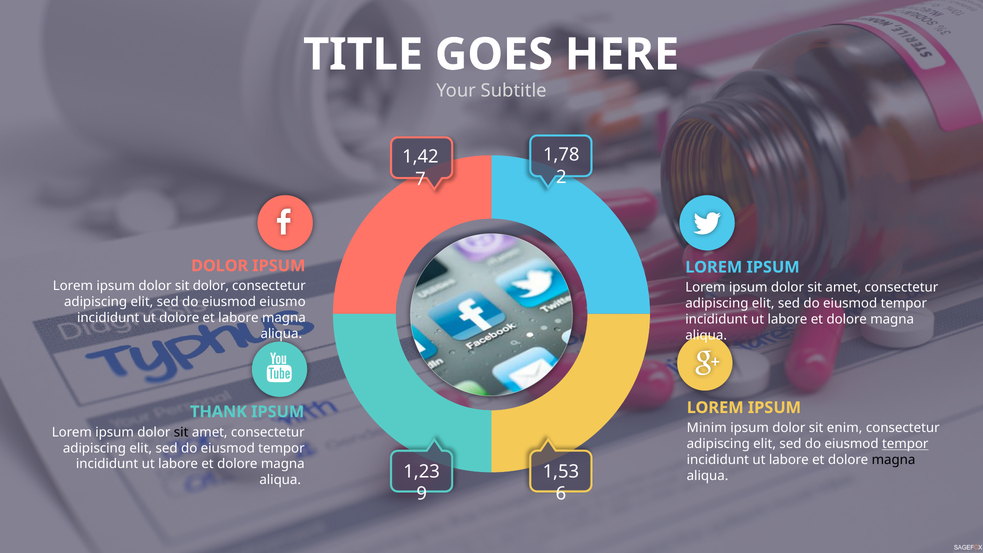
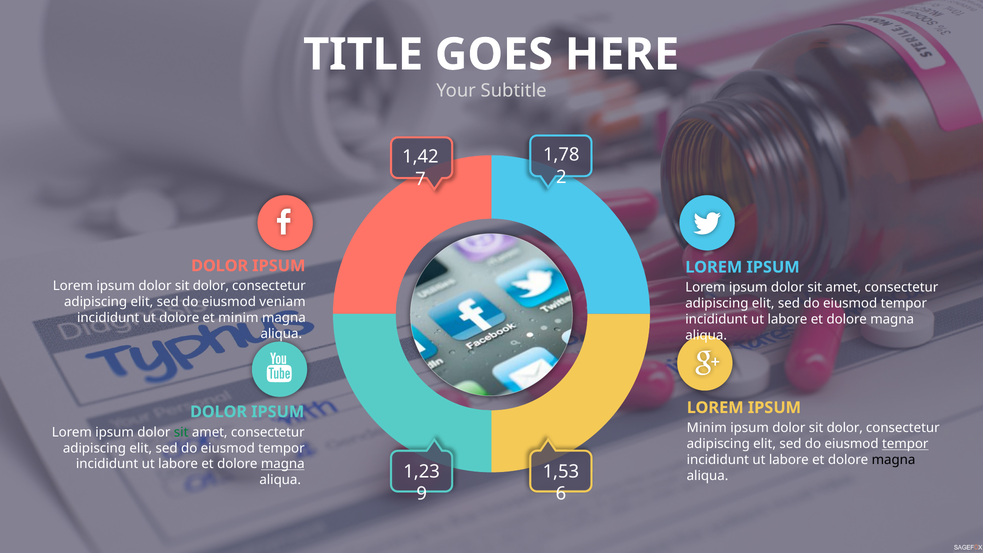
eiusmo: eiusmo -> veniam
et labore: labore -> minim
THANK at (219, 412): THANK -> DOLOR
enim at (845, 428): enim -> dolor
sit at (181, 432) colour: black -> green
magna at (283, 464) underline: none -> present
